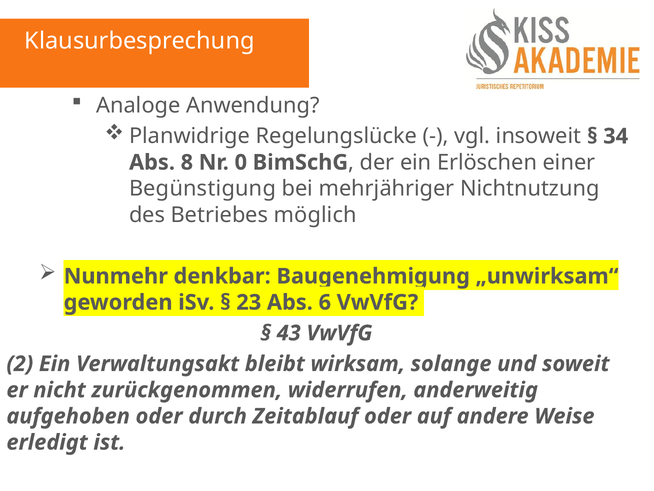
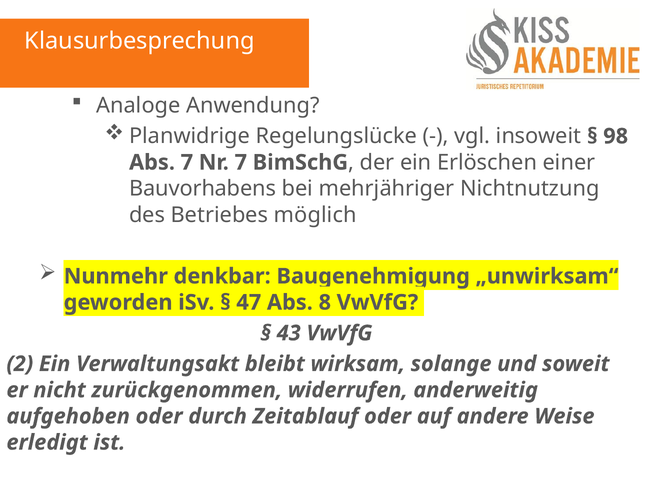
34: 34 -> 98
Abs 8: 8 -> 7
Nr 0: 0 -> 7
Begünstigung: Begünstigung -> Bauvorhabens
23: 23 -> 47
6: 6 -> 8
